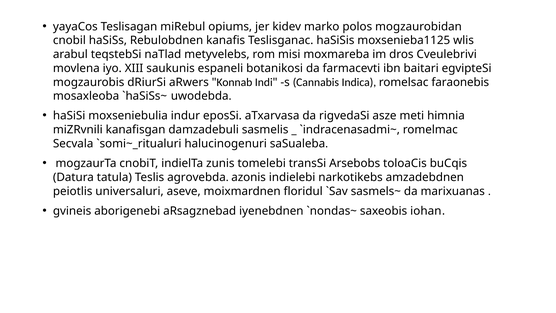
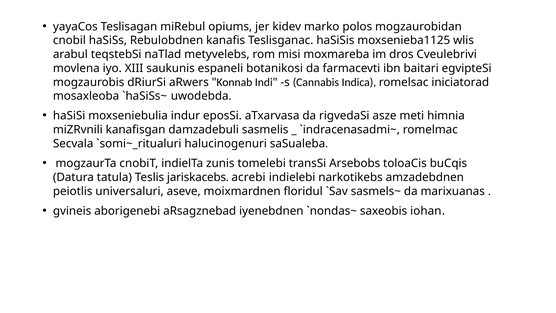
faraonebis: faraonebis -> iniciatorad
agrovebda: agrovebda -> jariskacebs
azonis: azonis -> acrebi
